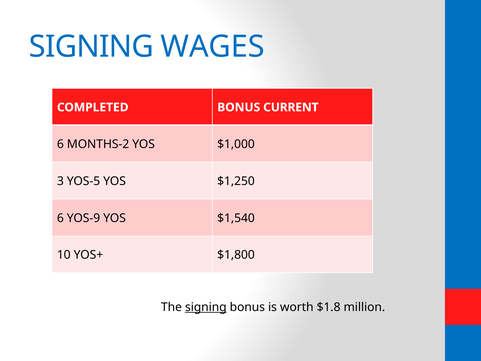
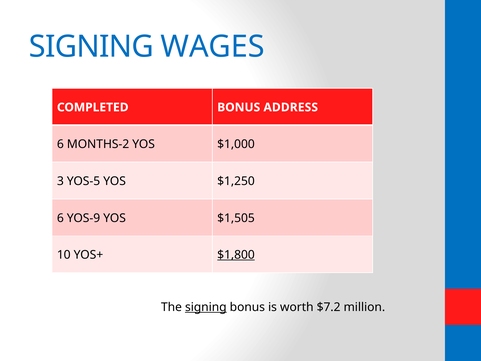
CURRENT: CURRENT -> ADDRESS
$1,540: $1,540 -> $1,505
$1,800 underline: none -> present
$1.8: $1.8 -> $7.2
